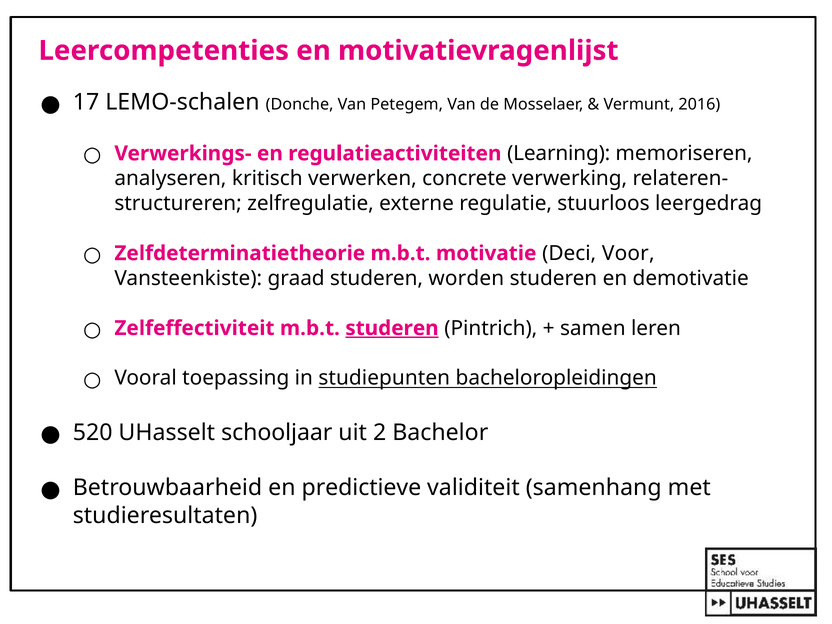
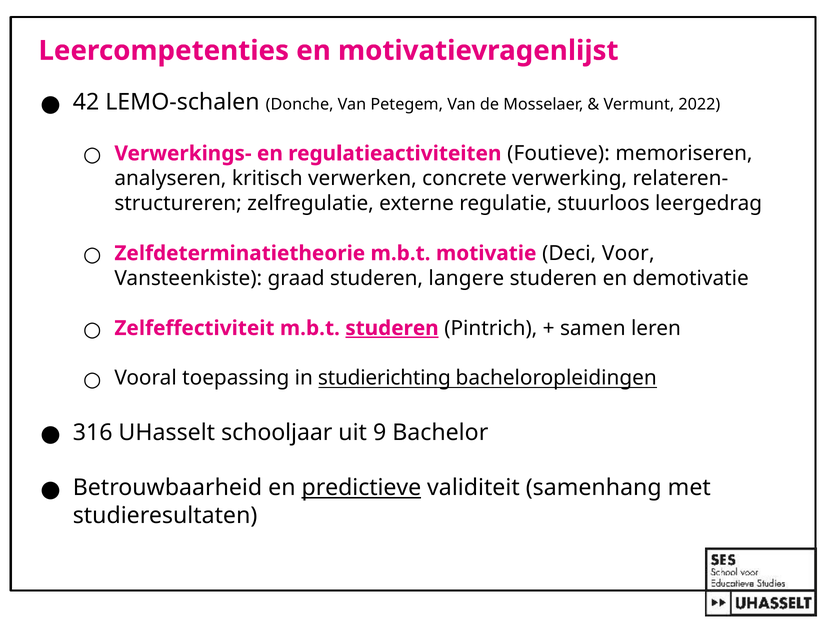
17: 17 -> 42
2016: 2016 -> 2022
Learning: Learning -> Foutieve
worden: worden -> langere
studiepunten: studiepunten -> studierichting
520: 520 -> 316
2: 2 -> 9
predictieve underline: none -> present
